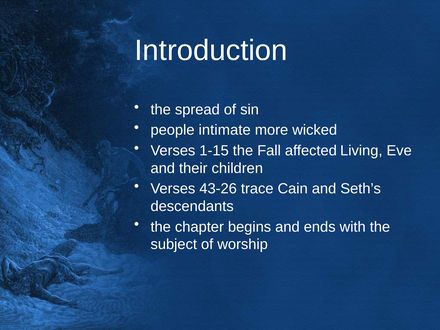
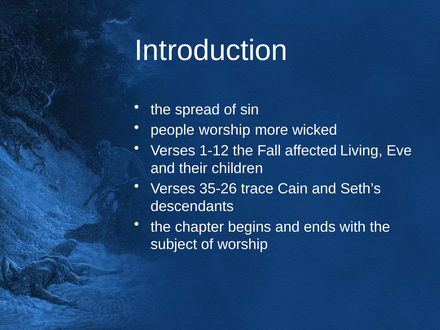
people intimate: intimate -> worship
1-15: 1-15 -> 1-12
43-26: 43-26 -> 35-26
